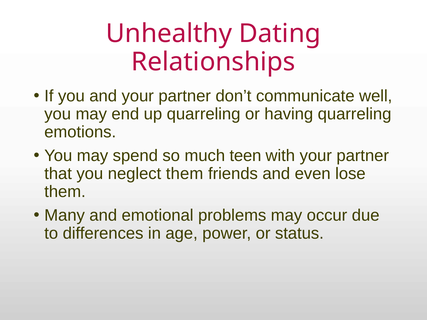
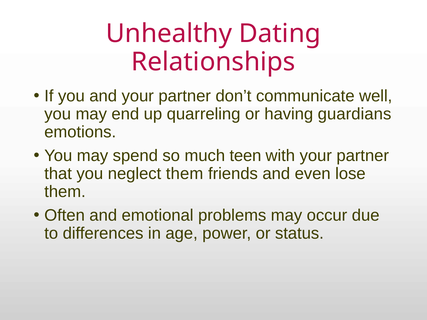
having quarreling: quarreling -> guardians
Many: Many -> Often
